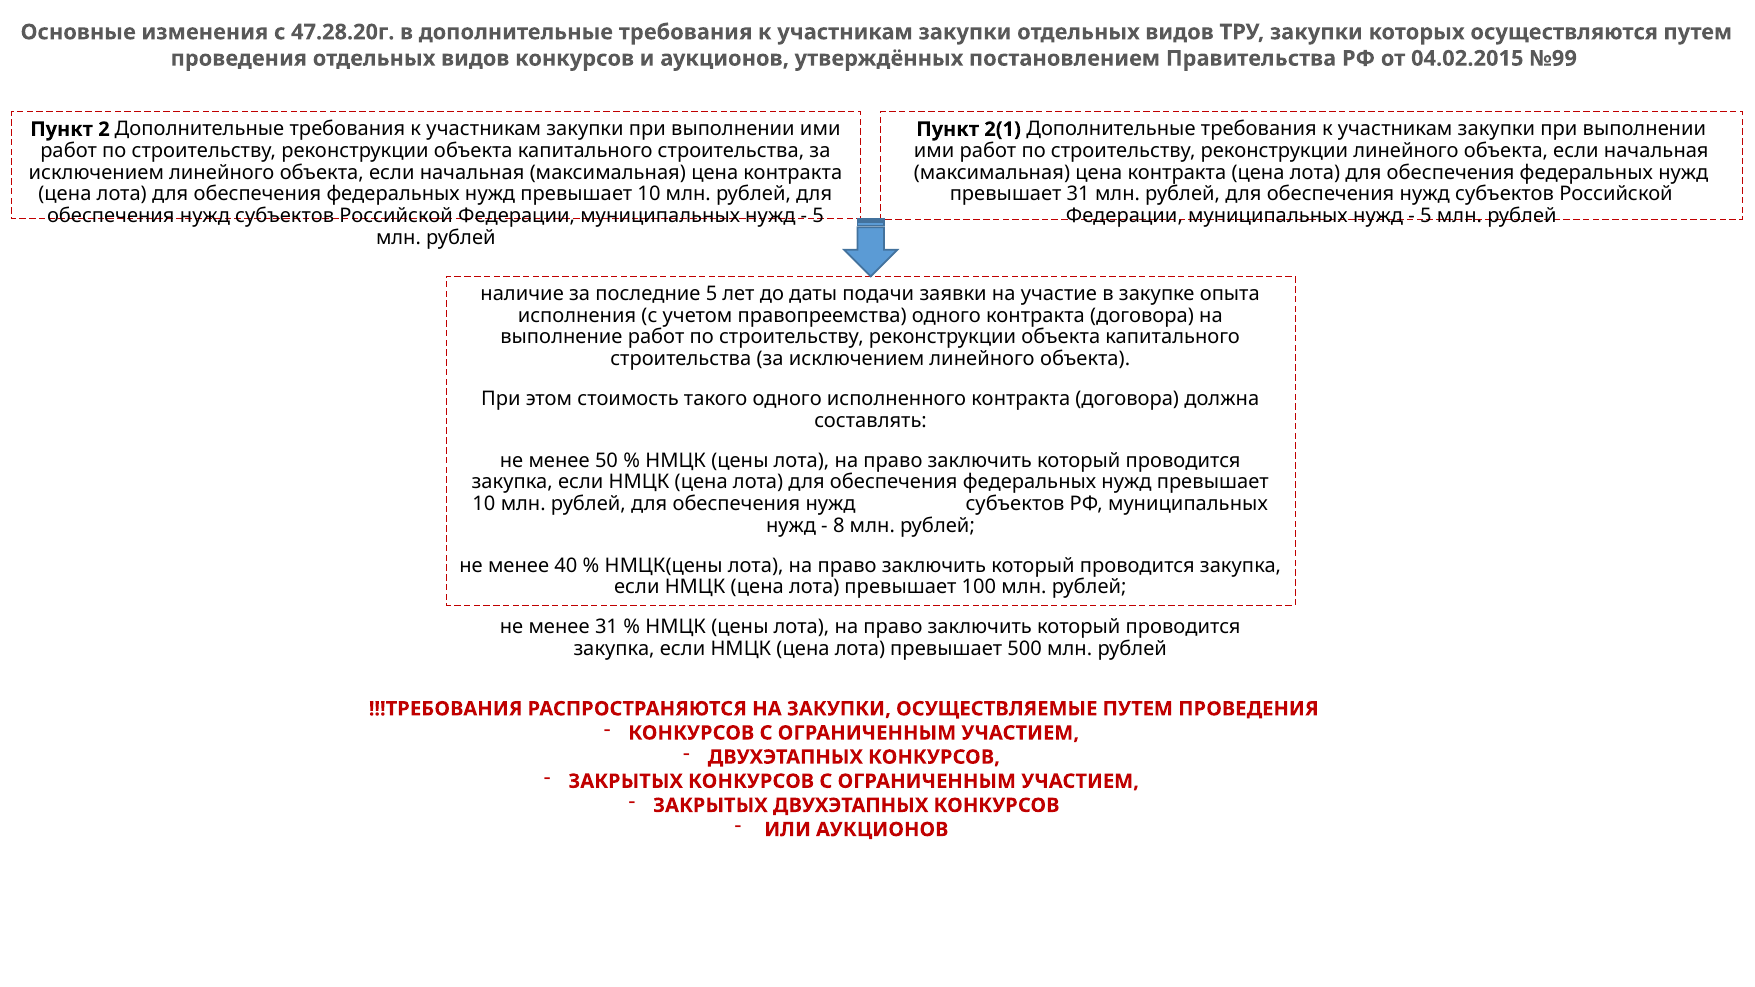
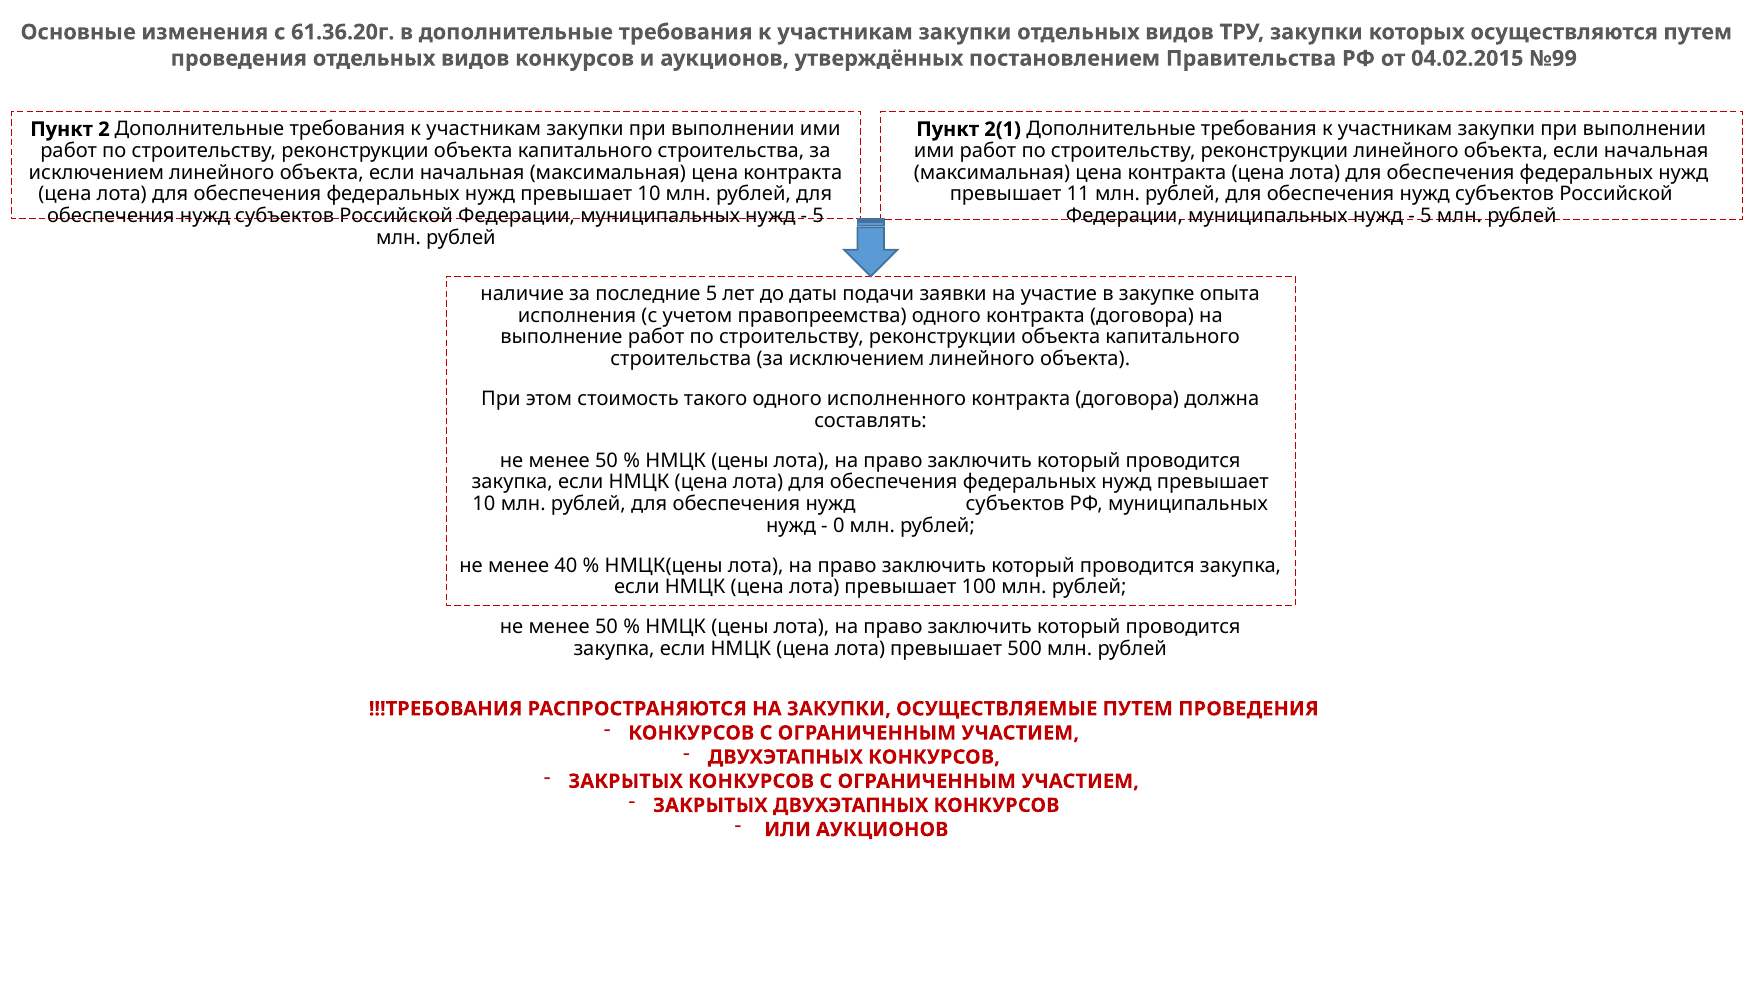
47.28.20г: 47.28.20г -> 61.36.20г
превышает 31: 31 -> 11
8: 8 -> 0
31 at (607, 627): 31 -> 50
